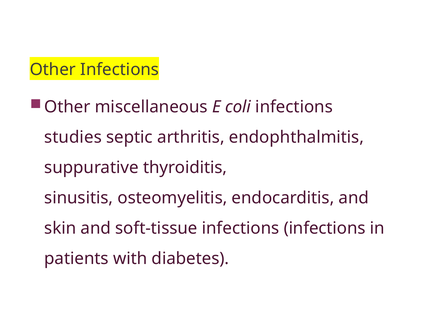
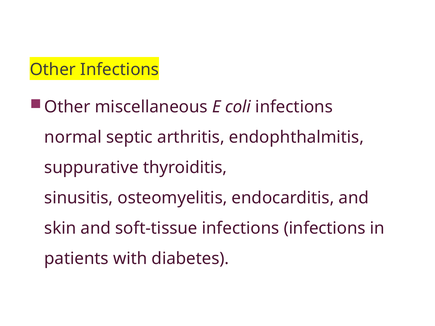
studies: studies -> normal
